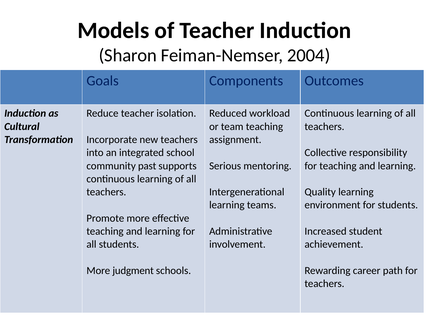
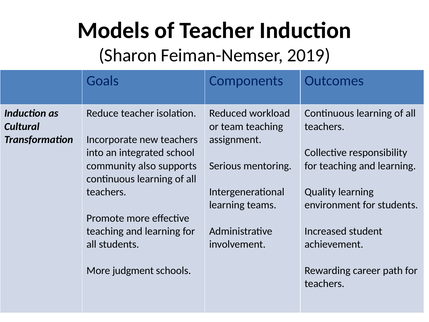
2004: 2004 -> 2019
past: past -> also
